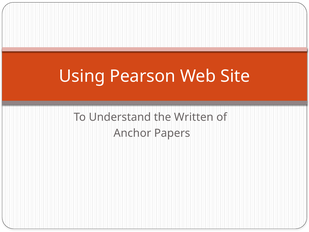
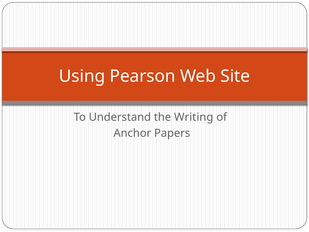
Written: Written -> Writing
